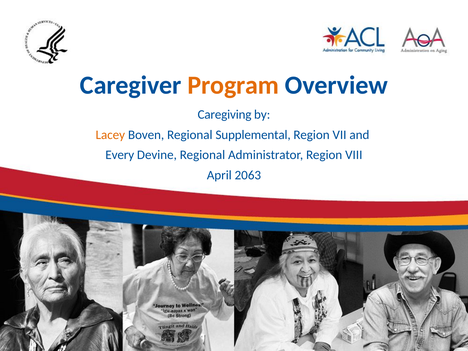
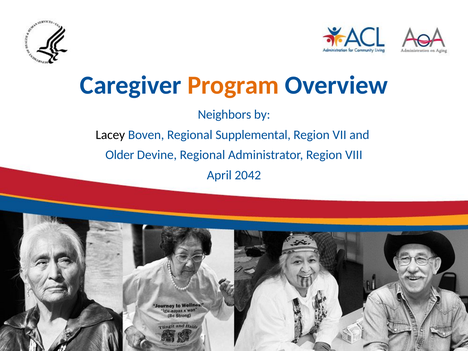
Caregiving: Caregiving -> Neighbors
Lacey colour: orange -> black
Every: Every -> Older
2063: 2063 -> 2042
